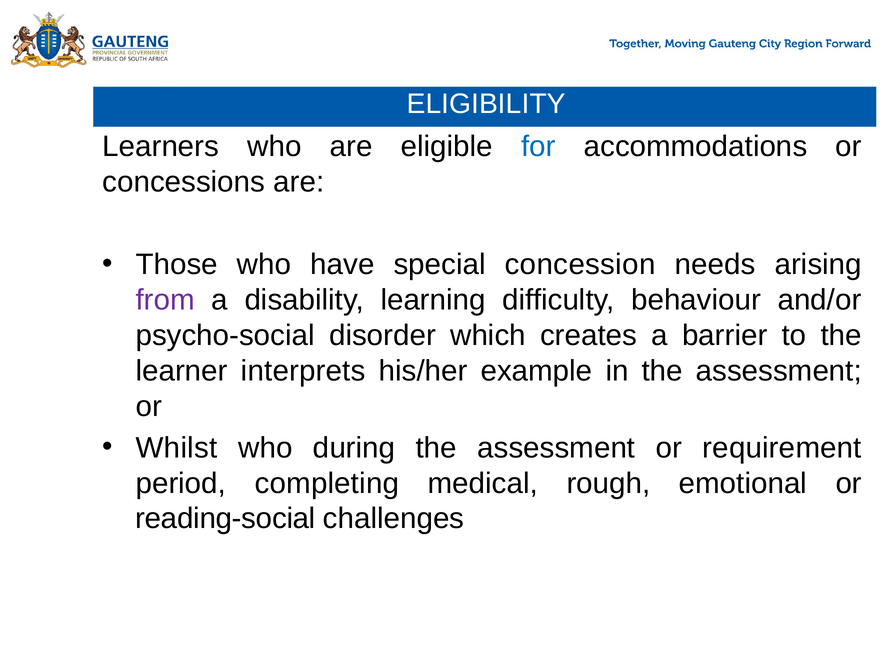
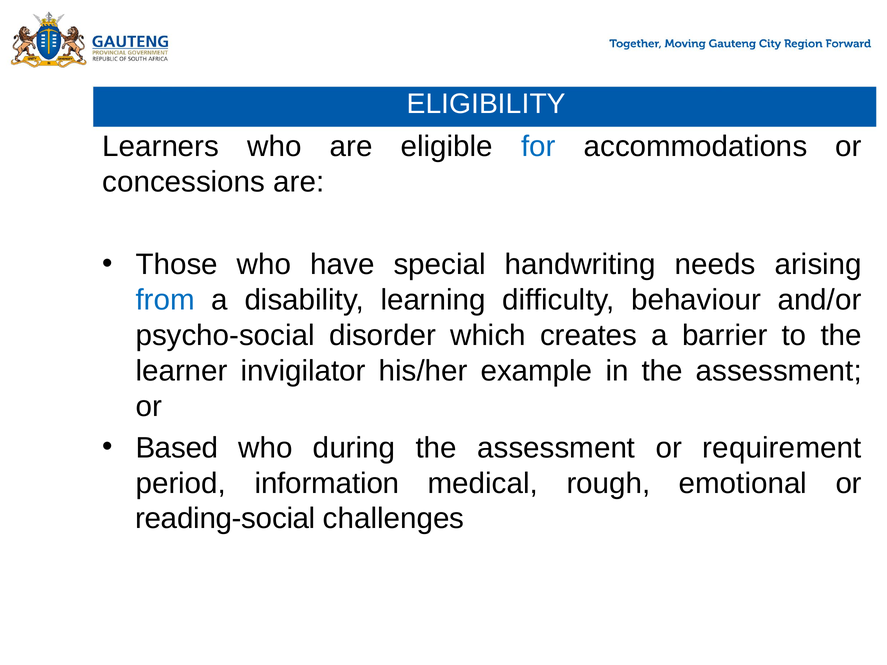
concession: concession -> handwriting
from colour: purple -> blue
interprets: interprets -> invigilator
Whilst: Whilst -> Based
completing: completing -> information
